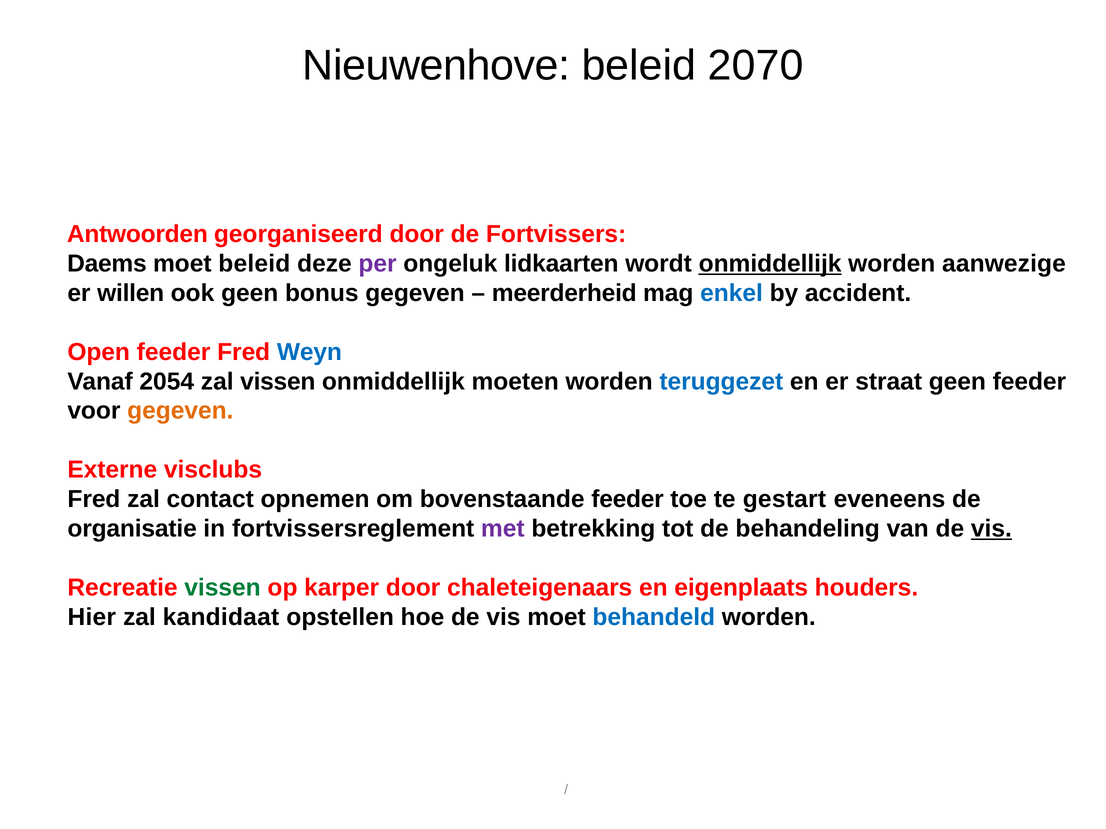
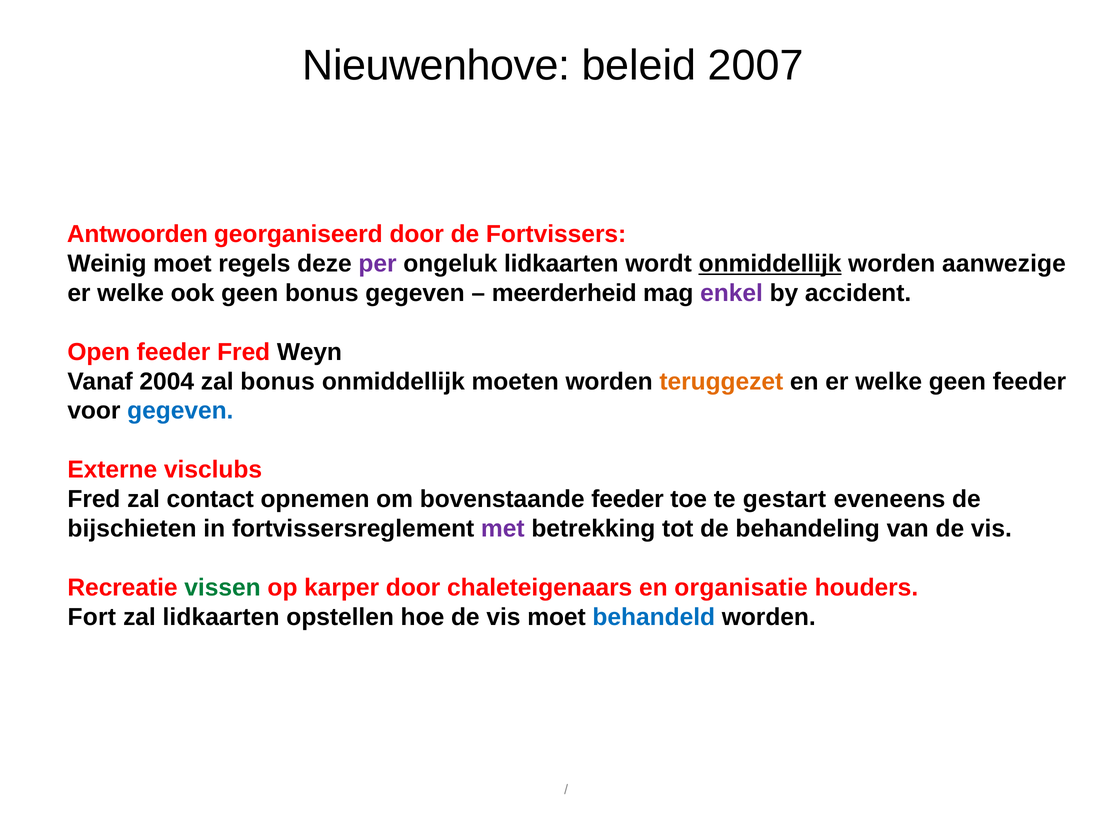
2070: 2070 -> 2007
Daems: Daems -> Weinig
moet beleid: beleid -> regels
willen at (131, 293): willen -> welke
enkel colour: blue -> purple
Weyn colour: blue -> black
2054: 2054 -> 2004
zal vissen: vissen -> bonus
teruggezet colour: blue -> orange
en er straat: straat -> welke
gegeven at (180, 411) colour: orange -> blue
organisatie: organisatie -> bijschieten
vis at (991, 529) underline: present -> none
eigenplaats: eigenplaats -> organisatie
Hier: Hier -> Fort
zal kandidaat: kandidaat -> lidkaarten
